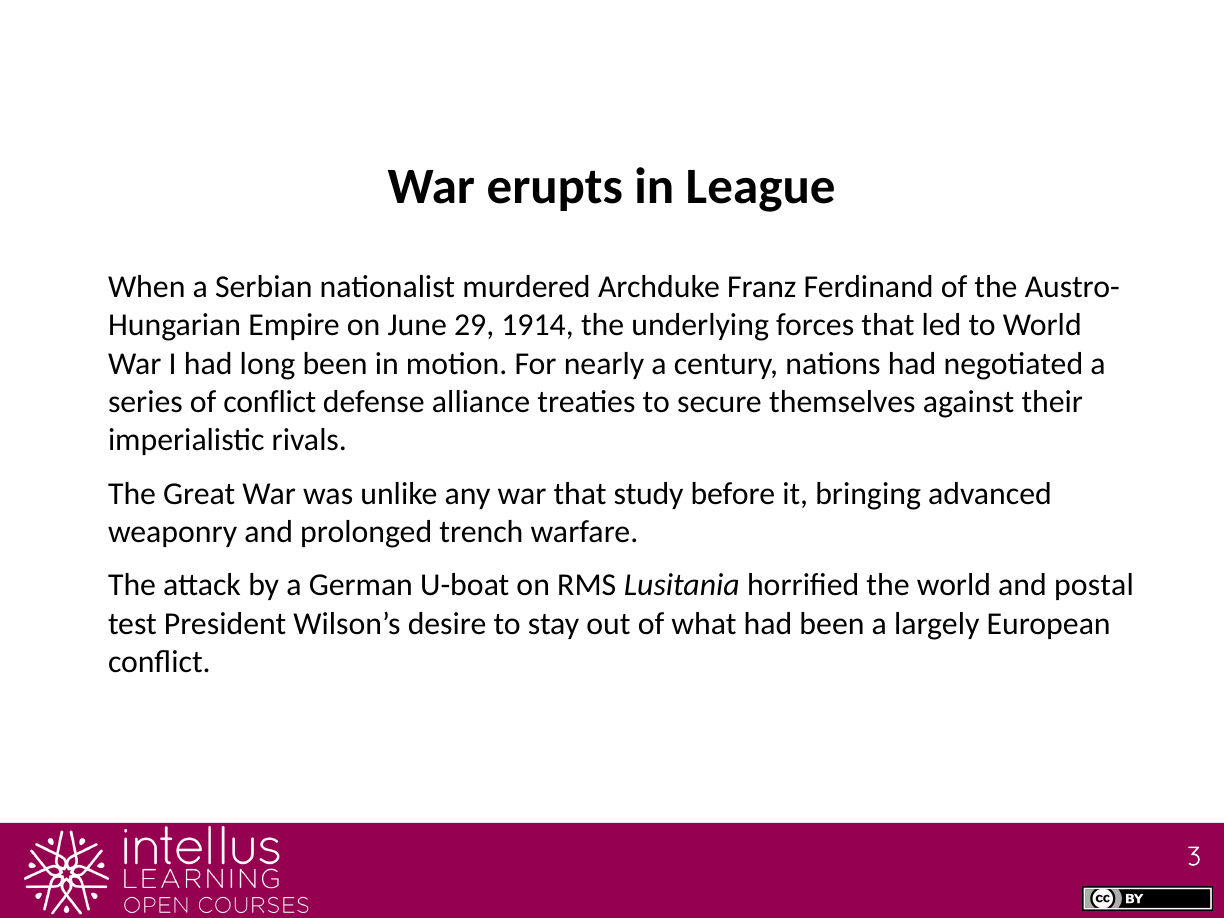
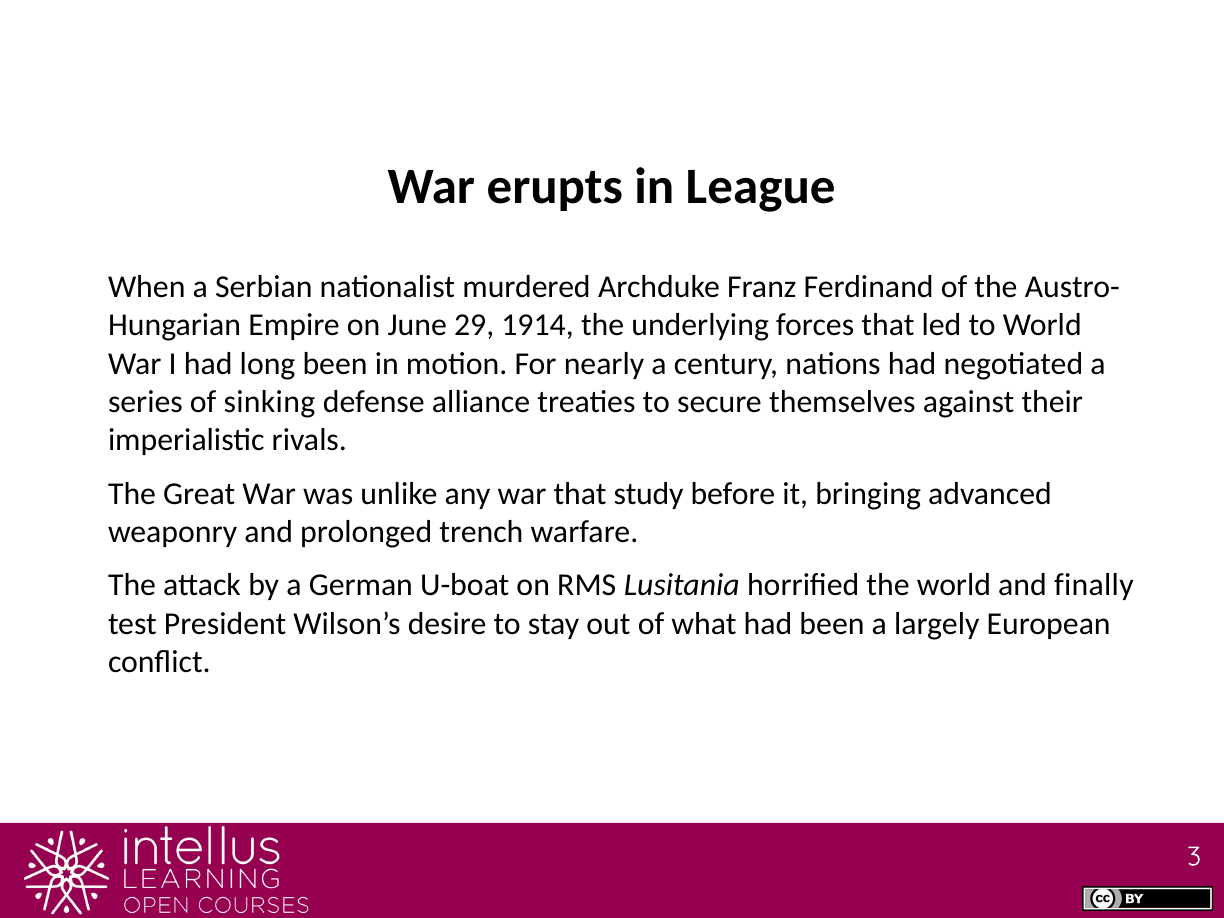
of conflict: conflict -> sinking
postal: postal -> finally
